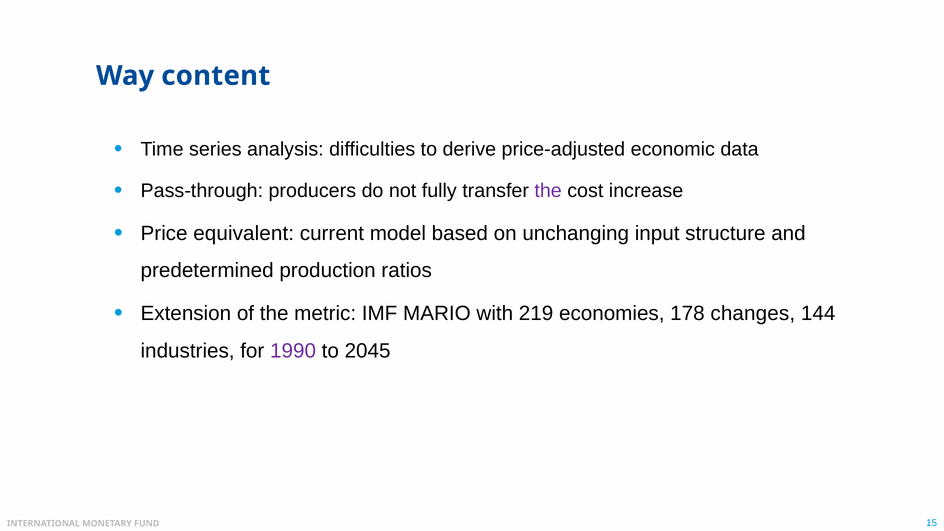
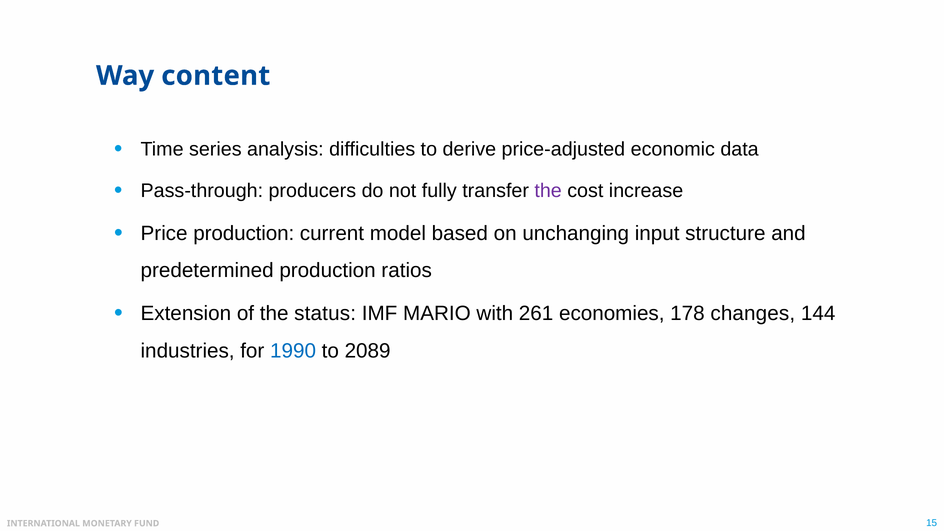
Price equivalent: equivalent -> production
metric: metric -> status
219: 219 -> 261
1990 colour: purple -> blue
2045: 2045 -> 2089
